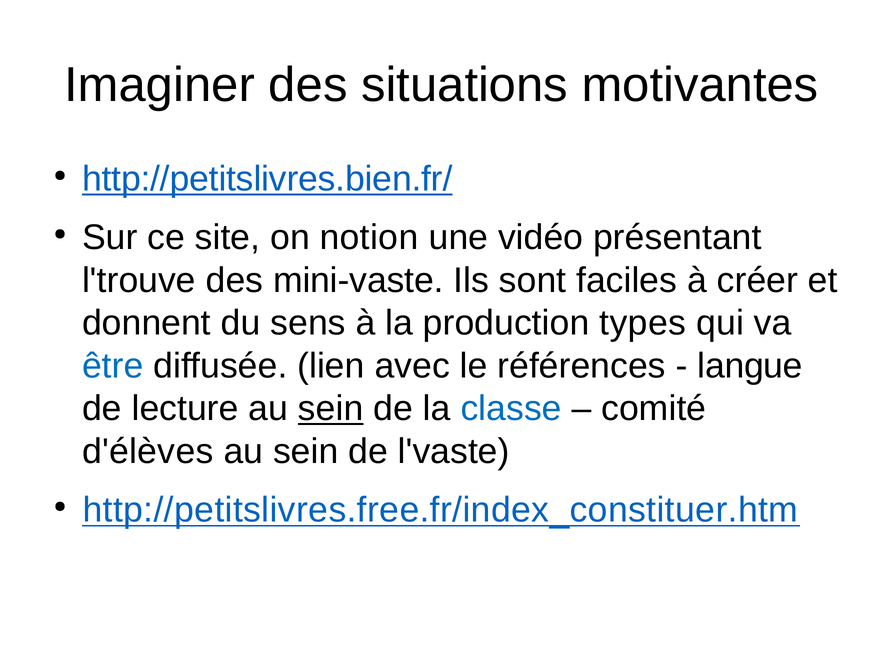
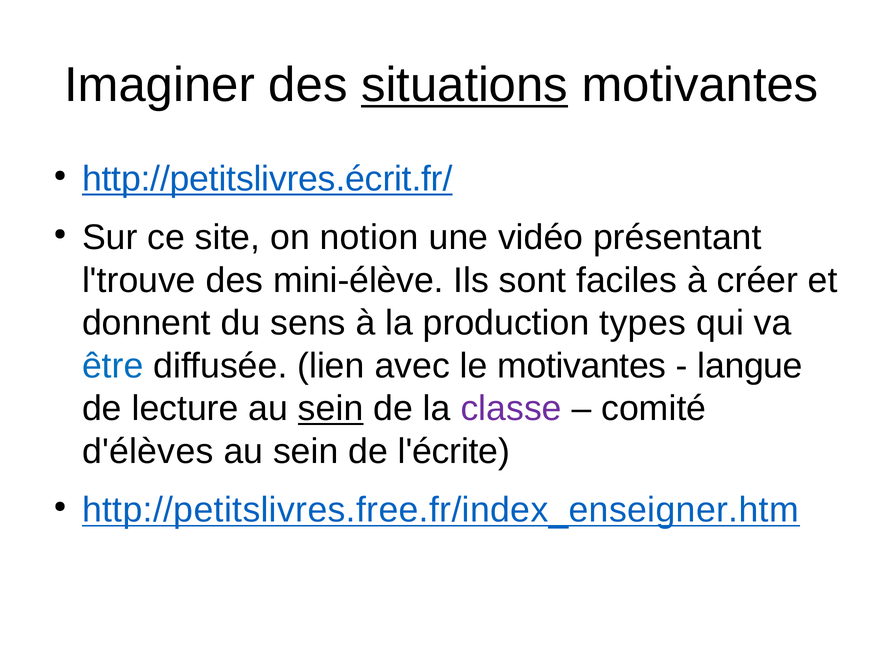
situations underline: none -> present
http://petitslivres.bien.fr/: http://petitslivres.bien.fr/ -> http://petitslivres.écrit.fr/
mini-vaste: mini-vaste -> mini-élève
le références: références -> motivantes
classe colour: blue -> purple
l'vaste: l'vaste -> l'écrite
http://petitslivres.free.fr/index_constituer.htm: http://petitslivres.free.fr/index_constituer.htm -> http://petitslivres.free.fr/index_enseigner.htm
